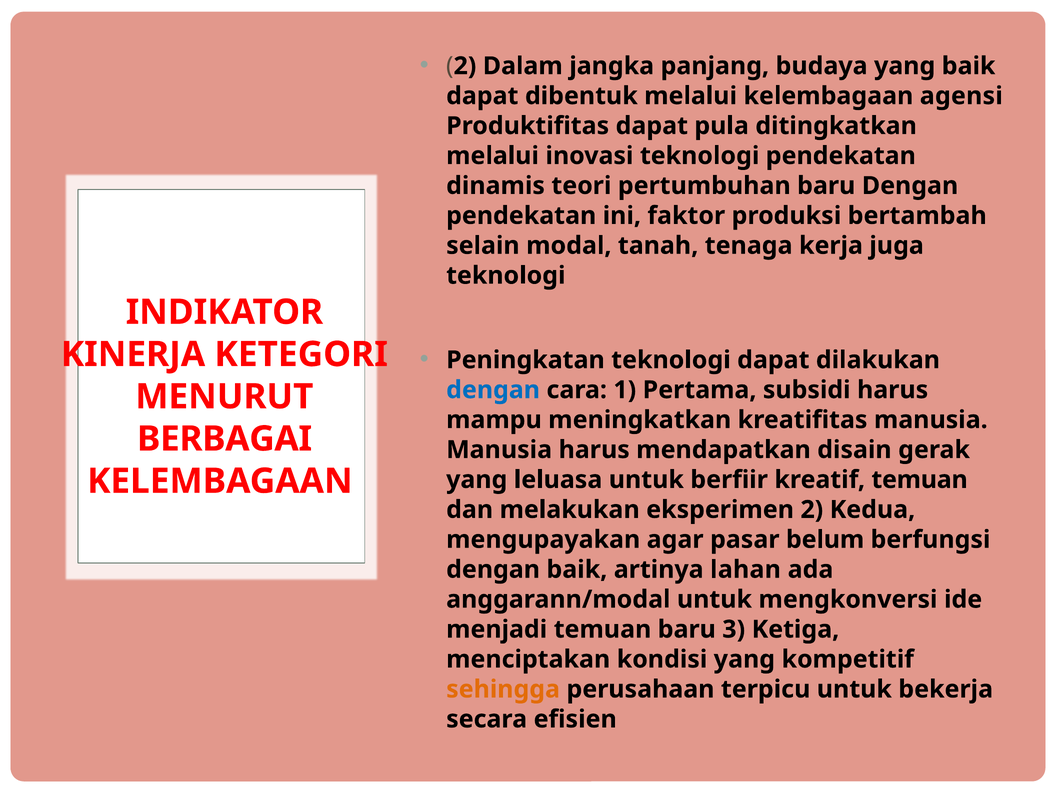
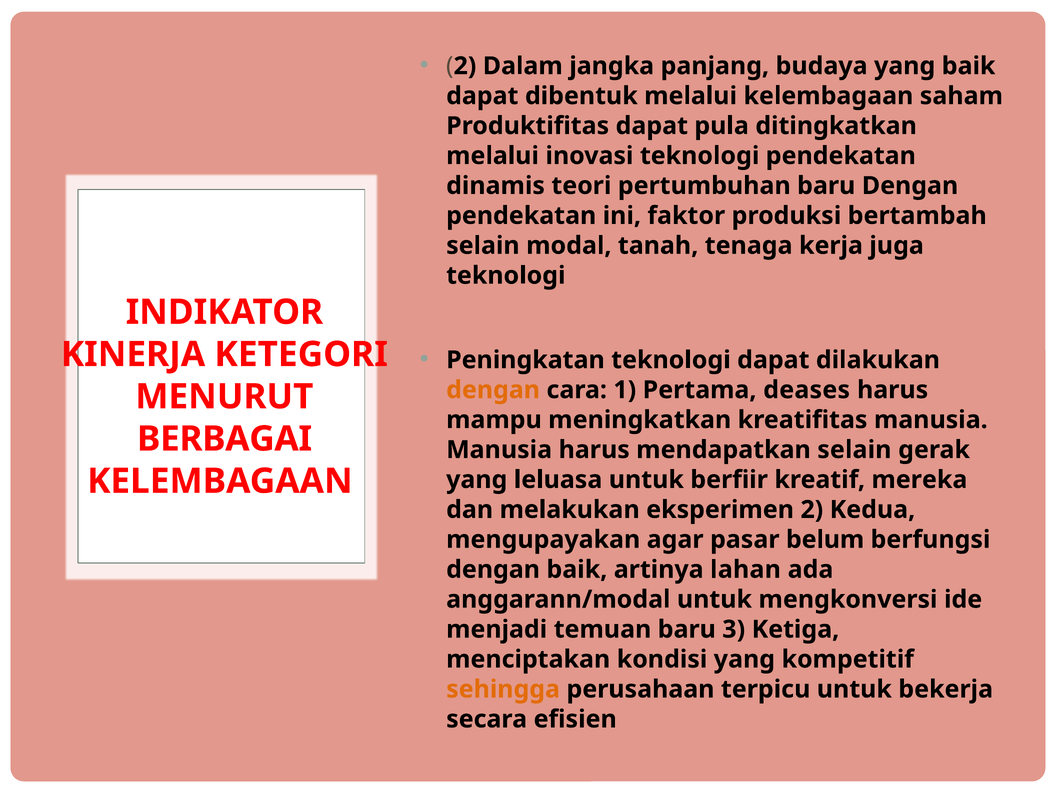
agensi: agensi -> saham
dengan at (493, 390) colour: blue -> orange
subsidi: subsidi -> deases
mendapatkan disain: disain -> selain
kreatif temuan: temuan -> mereka
